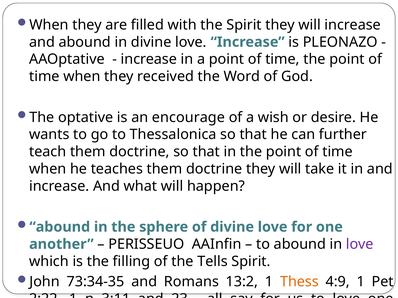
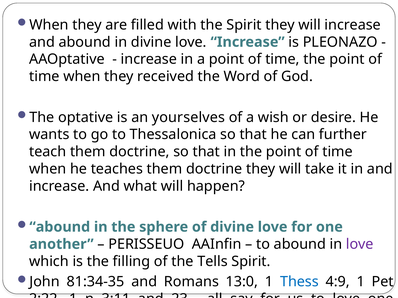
encourage: encourage -> yourselves
73:34-35: 73:34-35 -> 81:34-35
13:2: 13:2 -> 13:0
Thess colour: orange -> blue
